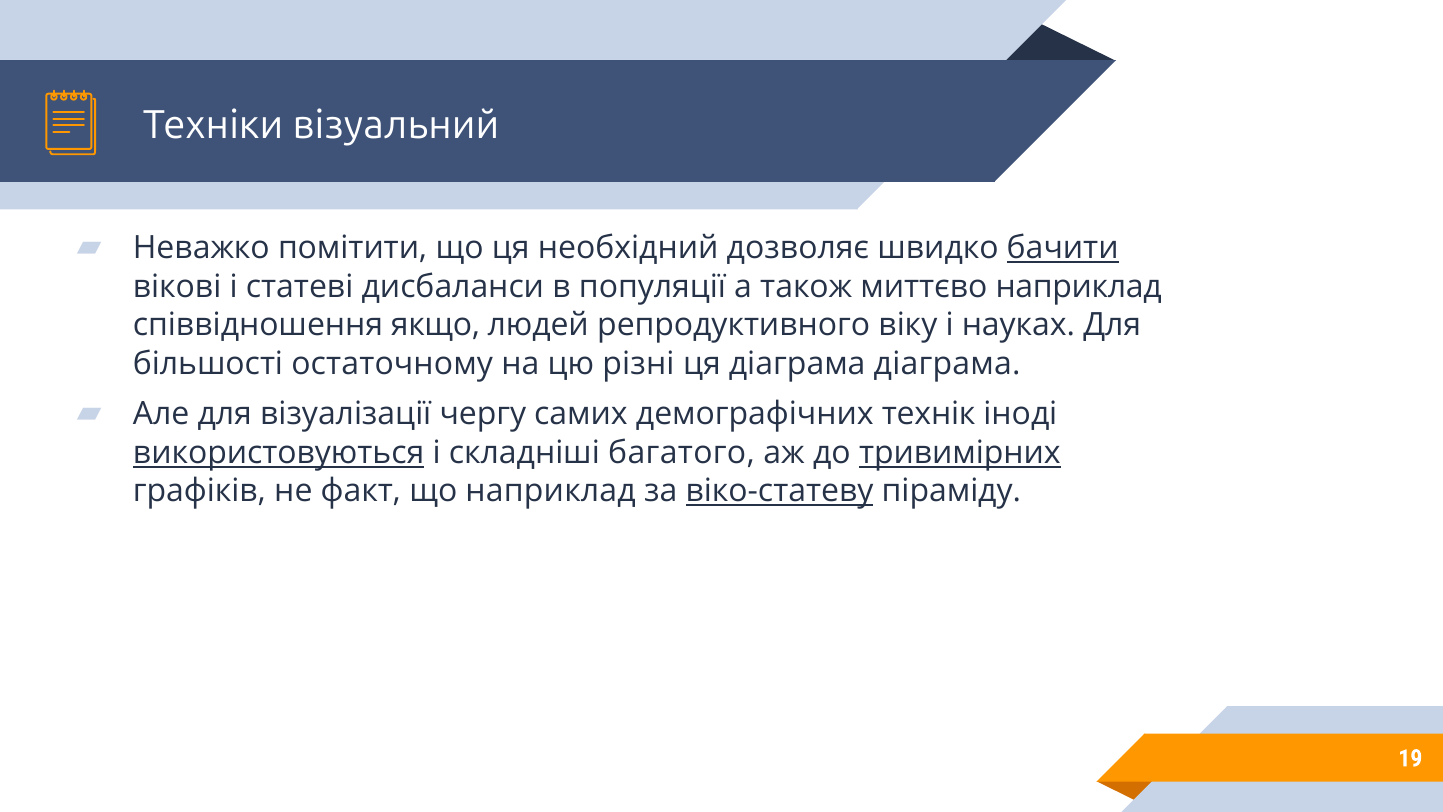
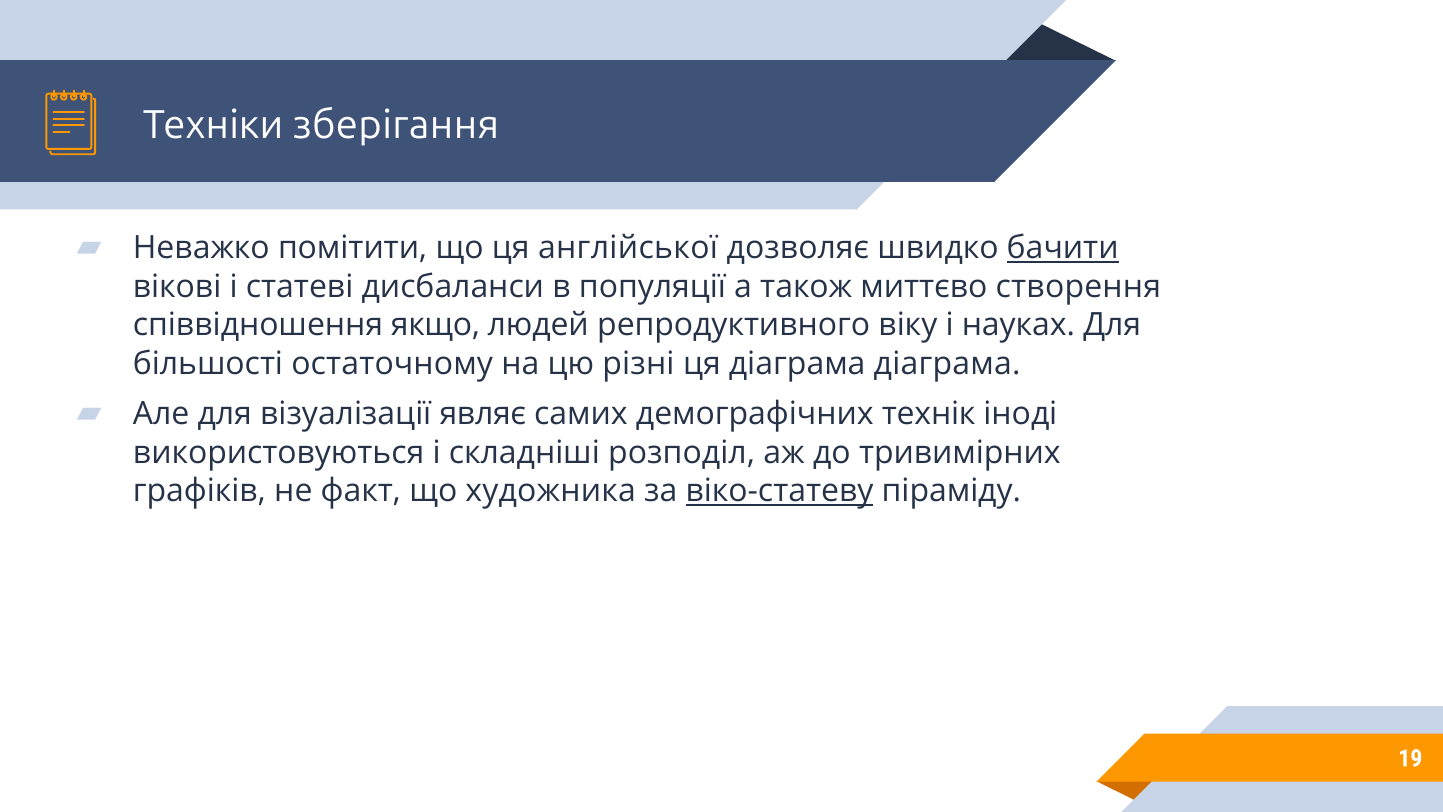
візуальний: візуальний -> зберігання
необхідний: необхідний -> англійської
миттєво наприклад: наприклад -> створення
чергу: чергу -> являє
використовуються underline: present -> none
багатого: багатого -> розподіл
тривимірних underline: present -> none
що наприклад: наприклад -> художника
